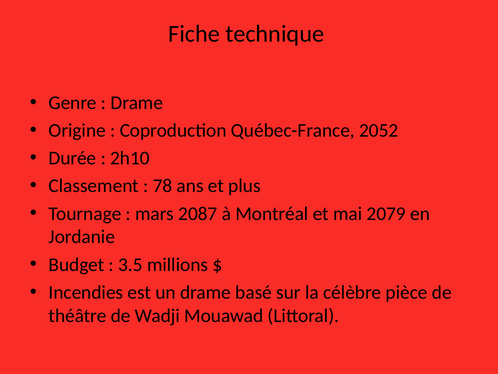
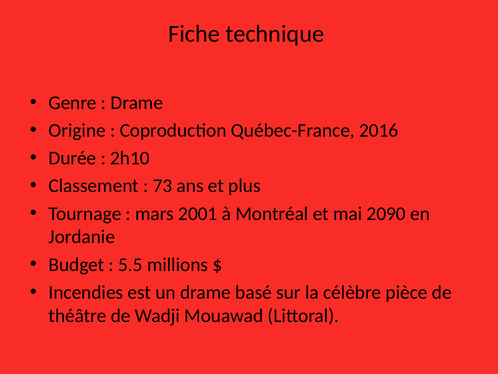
2052: 2052 -> 2016
78: 78 -> 73
2087: 2087 -> 2001
2079: 2079 -> 2090
3.5: 3.5 -> 5.5
